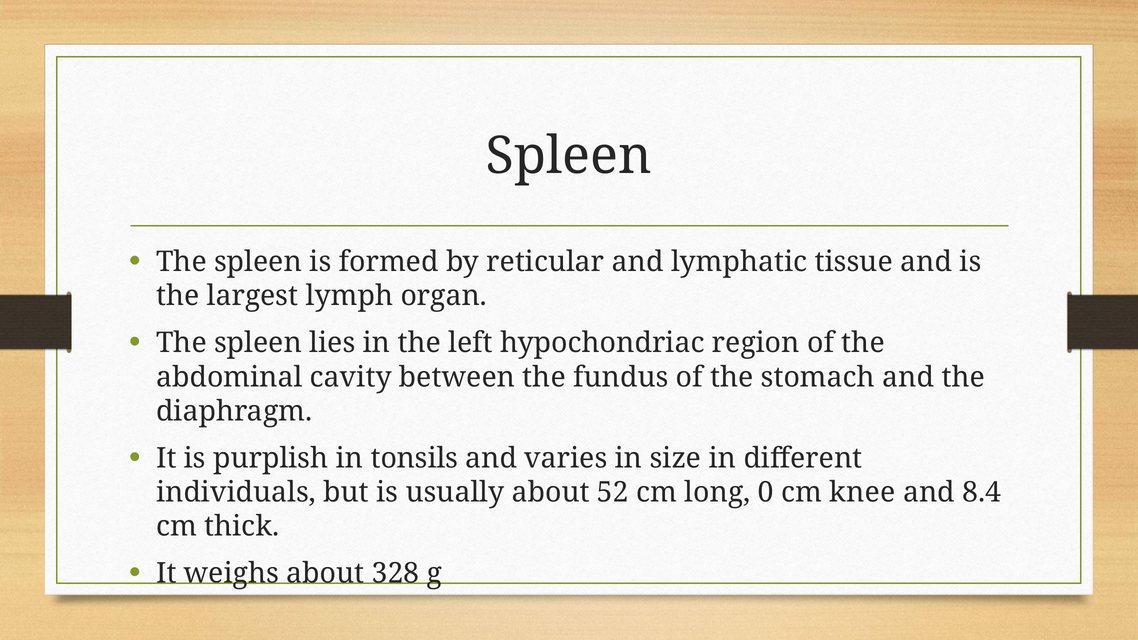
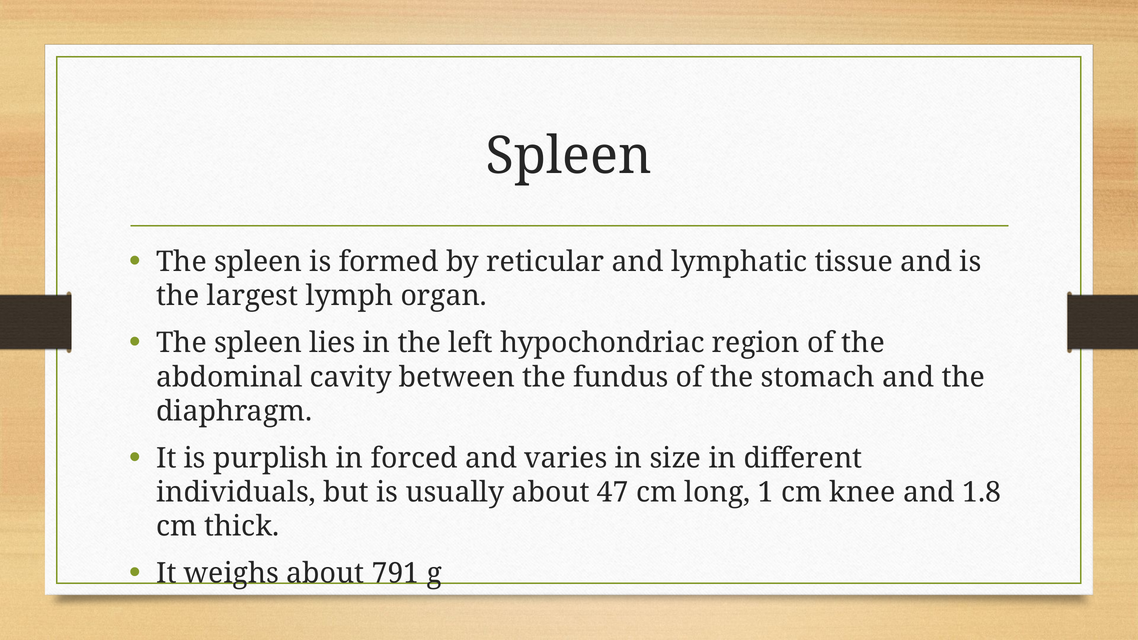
tonsils: tonsils -> forced
52: 52 -> 47
0: 0 -> 1
8.4: 8.4 -> 1.8
328: 328 -> 791
